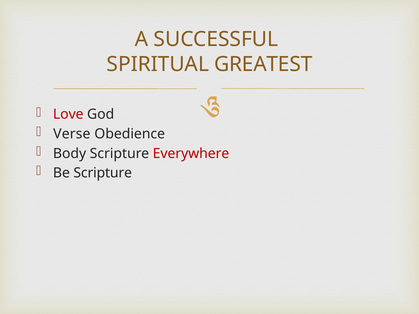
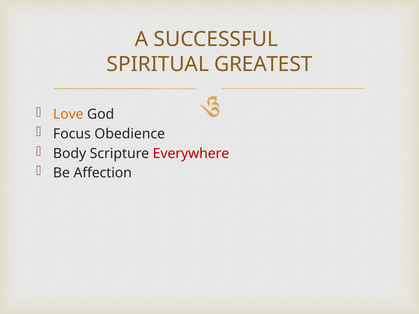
Love colour: red -> orange
Verse: Verse -> Focus
Be Scripture: Scripture -> Affection
